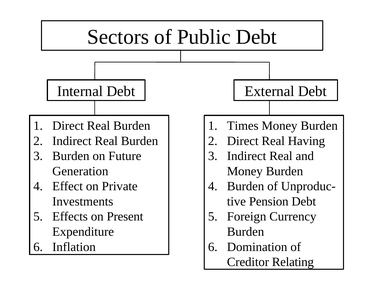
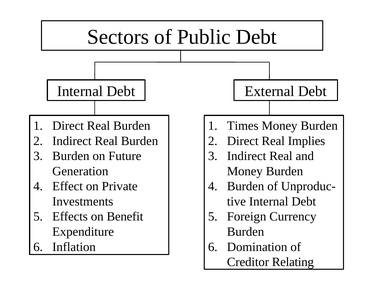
Having: Having -> Implies
tive Pension: Pension -> Internal
Present: Present -> Benefit
